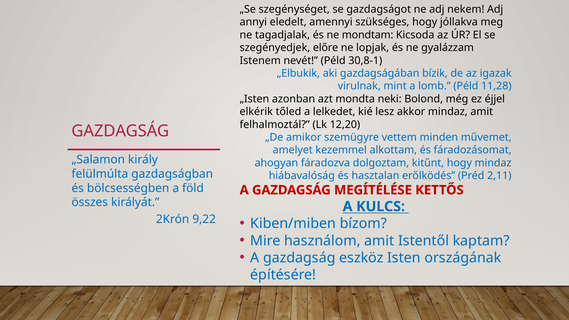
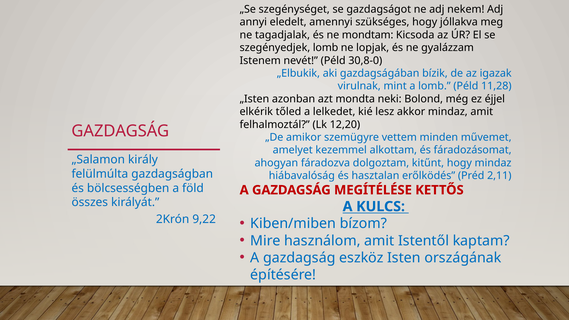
szegényedjek előre: előre -> lomb
30,8-1: 30,8-1 -> 30,8-0
